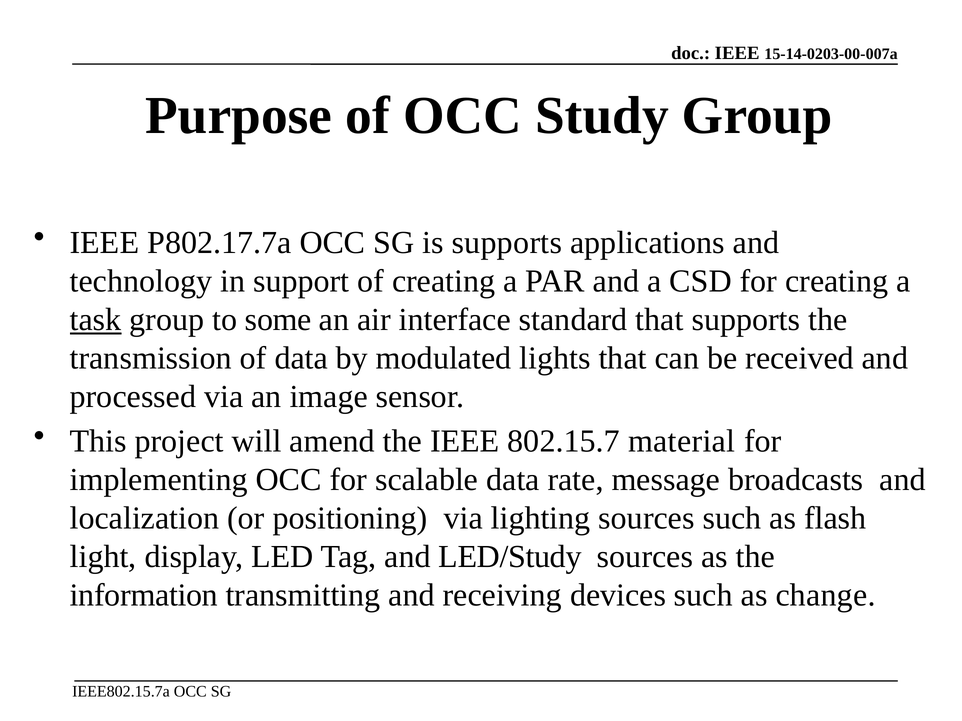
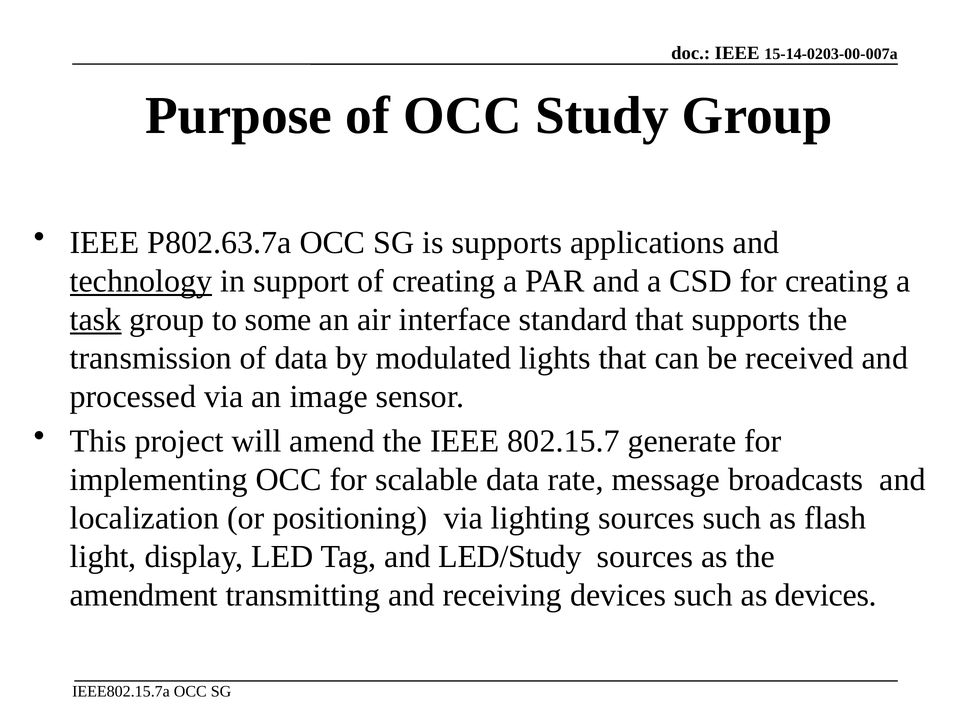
P802.17.7a: P802.17.7a -> P802.63.7a
technology underline: none -> present
material: material -> generate
information: information -> amendment
as change: change -> devices
